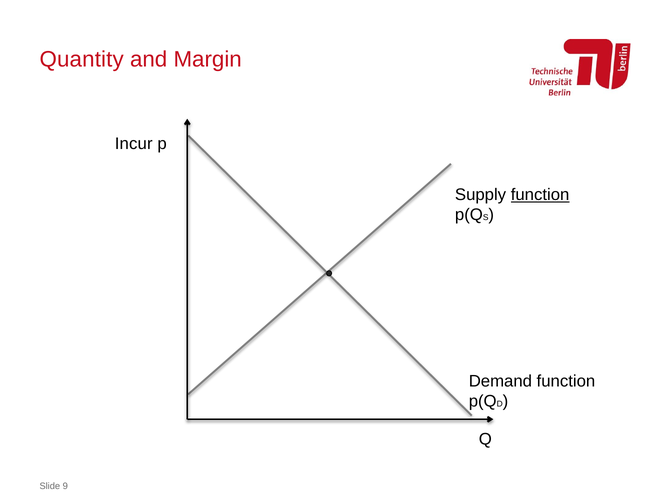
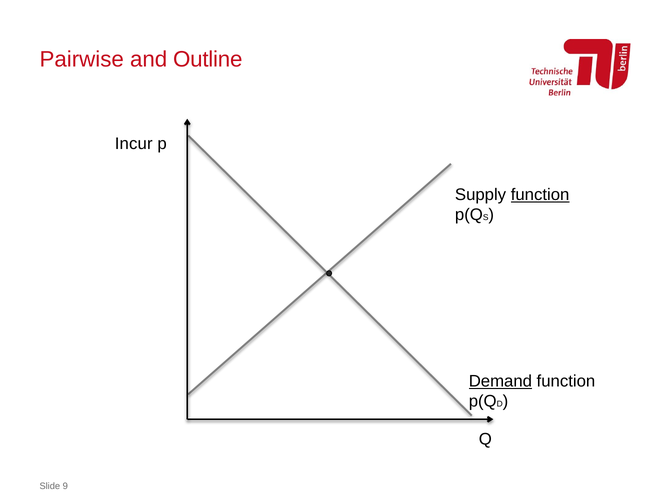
Quantity: Quantity -> Pairwise
Margin: Margin -> Outline
Demand underline: none -> present
